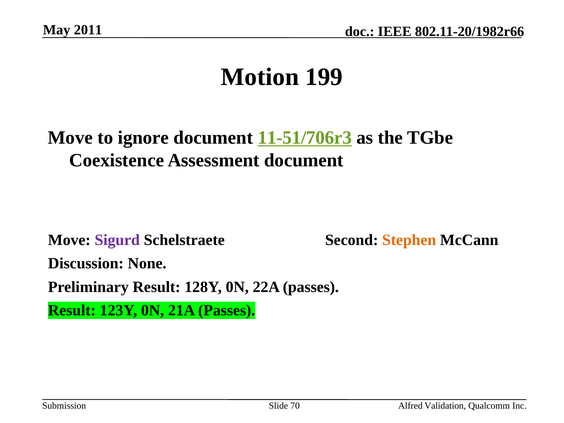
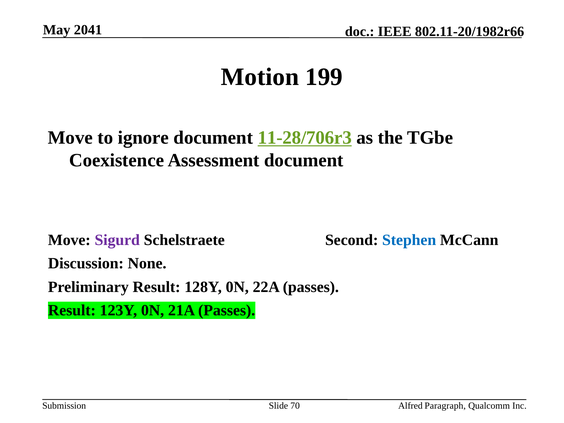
2011: 2011 -> 2041
11-51/706r3: 11-51/706r3 -> 11-28/706r3
Stephen colour: orange -> blue
Validation: Validation -> Paragraph
